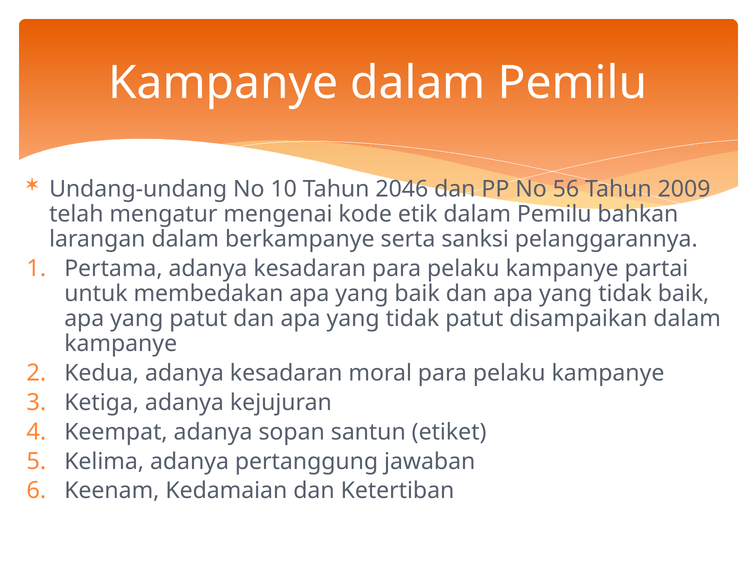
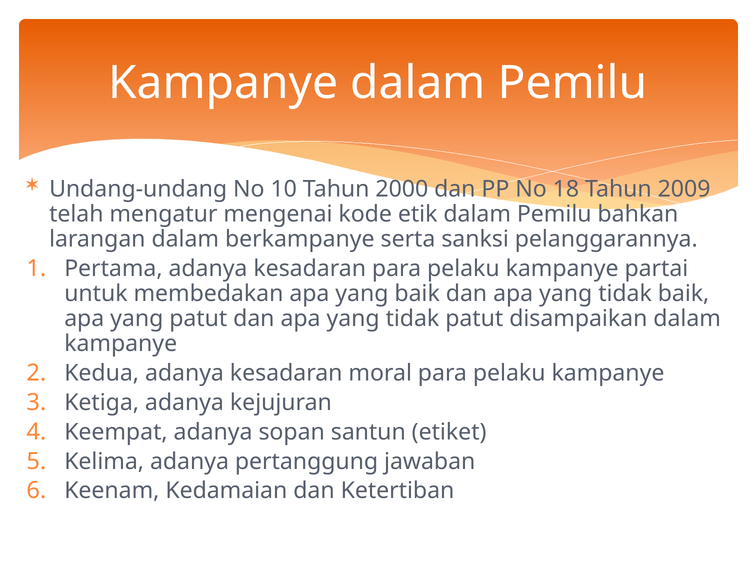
2046: 2046 -> 2000
56: 56 -> 18
